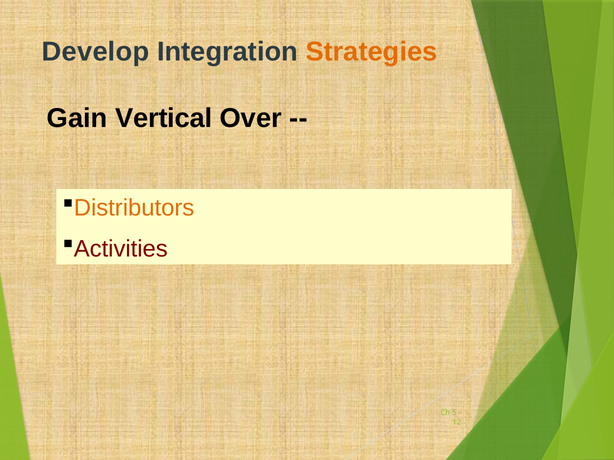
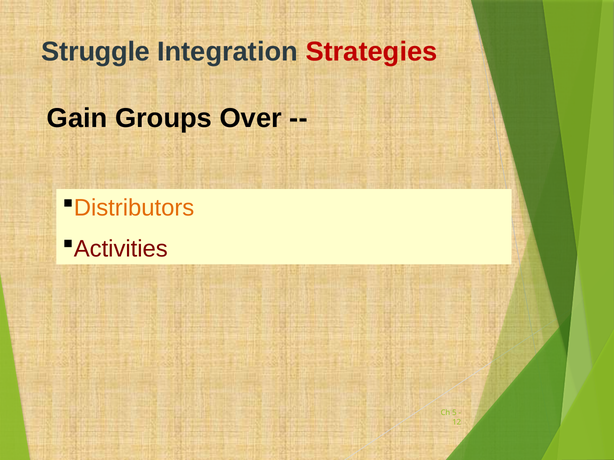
Develop: Develop -> Struggle
Strategies colour: orange -> red
Vertical: Vertical -> Groups
